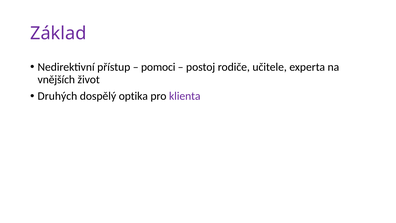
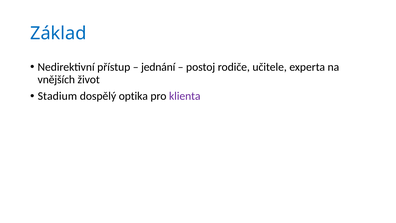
Základ colour: purple -> blue
pomoci: pomoci -> jednání
Druhých: Druhých -> Stadium
